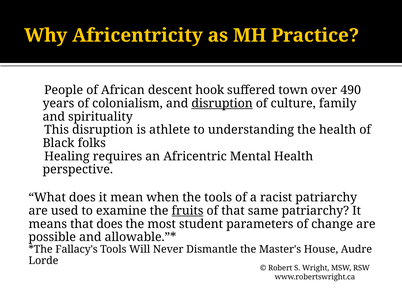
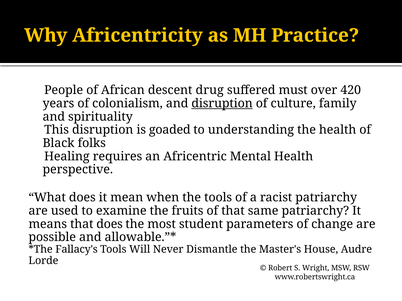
hook: hook -> drug
town: town -> must
490: 490 -> 420
athlete: athlete -> goaded
fruits underline: present -> none
